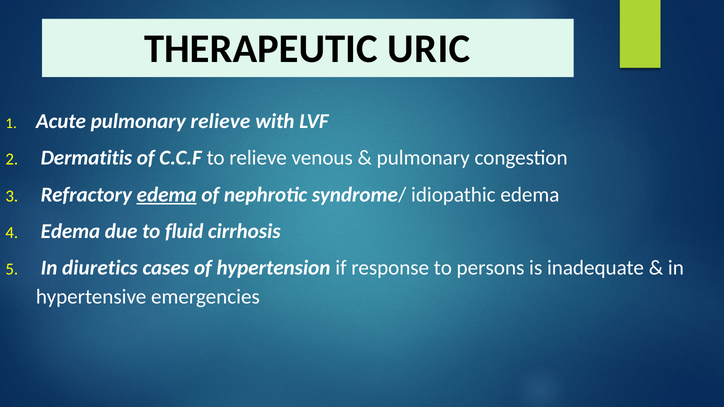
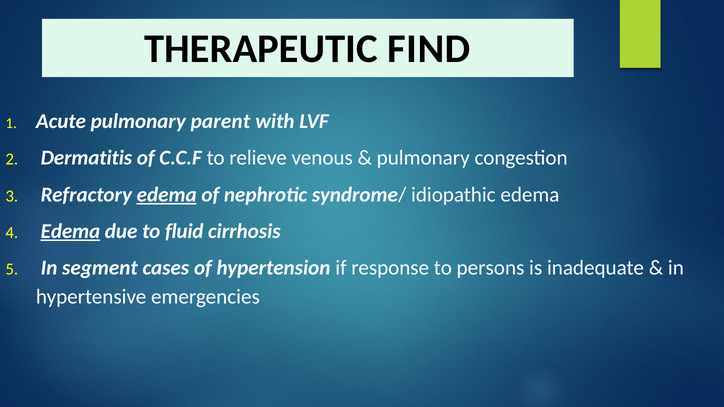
URIC: URIC -> FIND
pulmonary relieve: relieve -> parent
Edema at (70, 231) underline: none -> present
diuretics: diuretics -> segment
